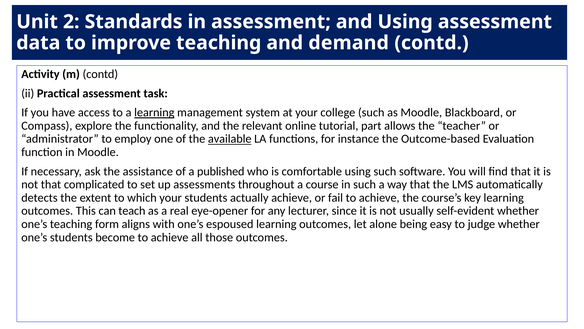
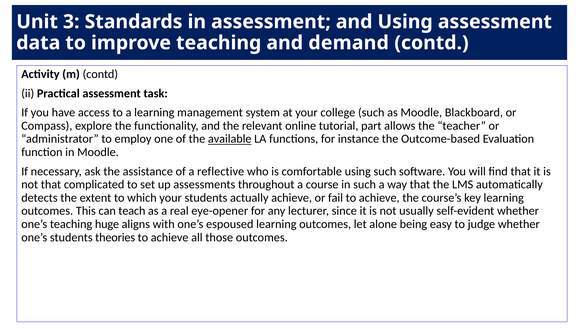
2: 2 -> 3
learning at (154, 112) underline: present -> none
published: published -> reflective
form: form -> huge
become: become -> theories
